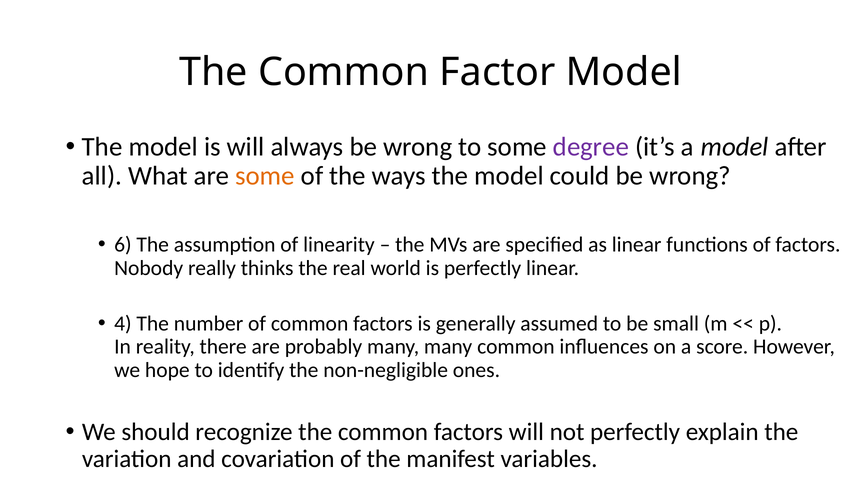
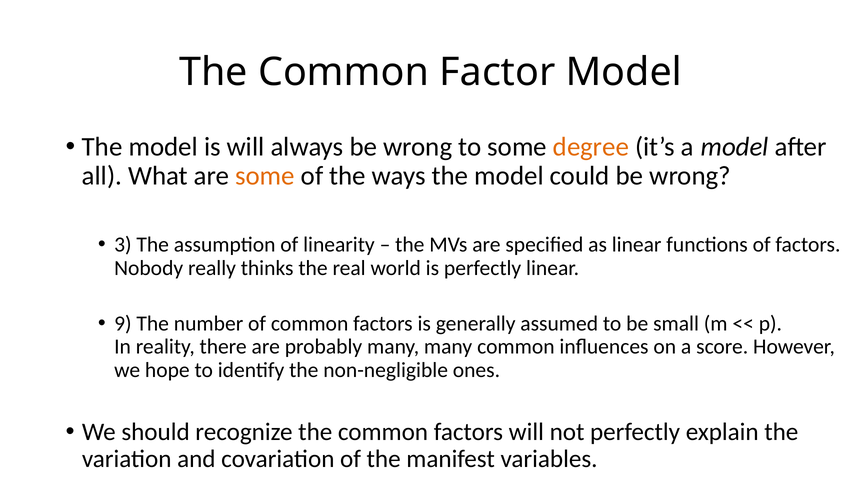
degree colour: purple -> orange
6: 6 -> 3
4: 4 -> 9
